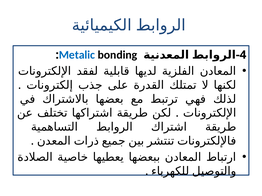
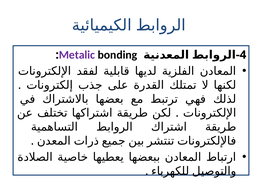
Metalic colour: blue -> purple
